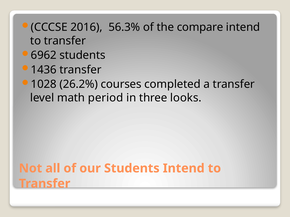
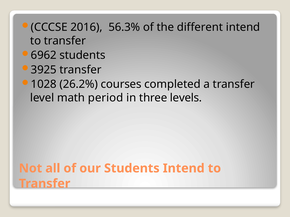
compare: compare -> different
1436: 1436 -> 3925
looks: looks -> levels
